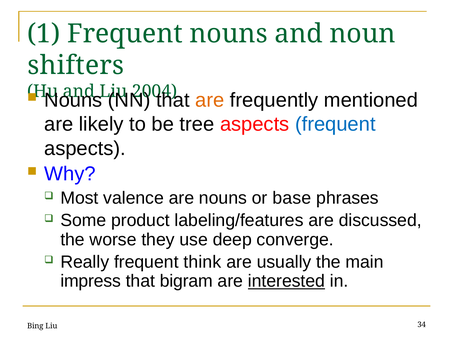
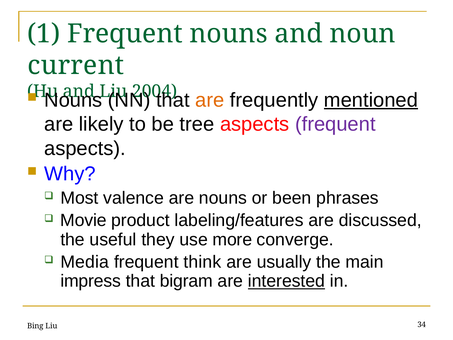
shifters: shifters -> current
mentioned underline: none -> present
frequent at (335, 124) colour: blue -> purple
base: base -> been
Some: Some -> Movie
worse: worse -> useful
deep: deep -> more
Really: Really -> Media
